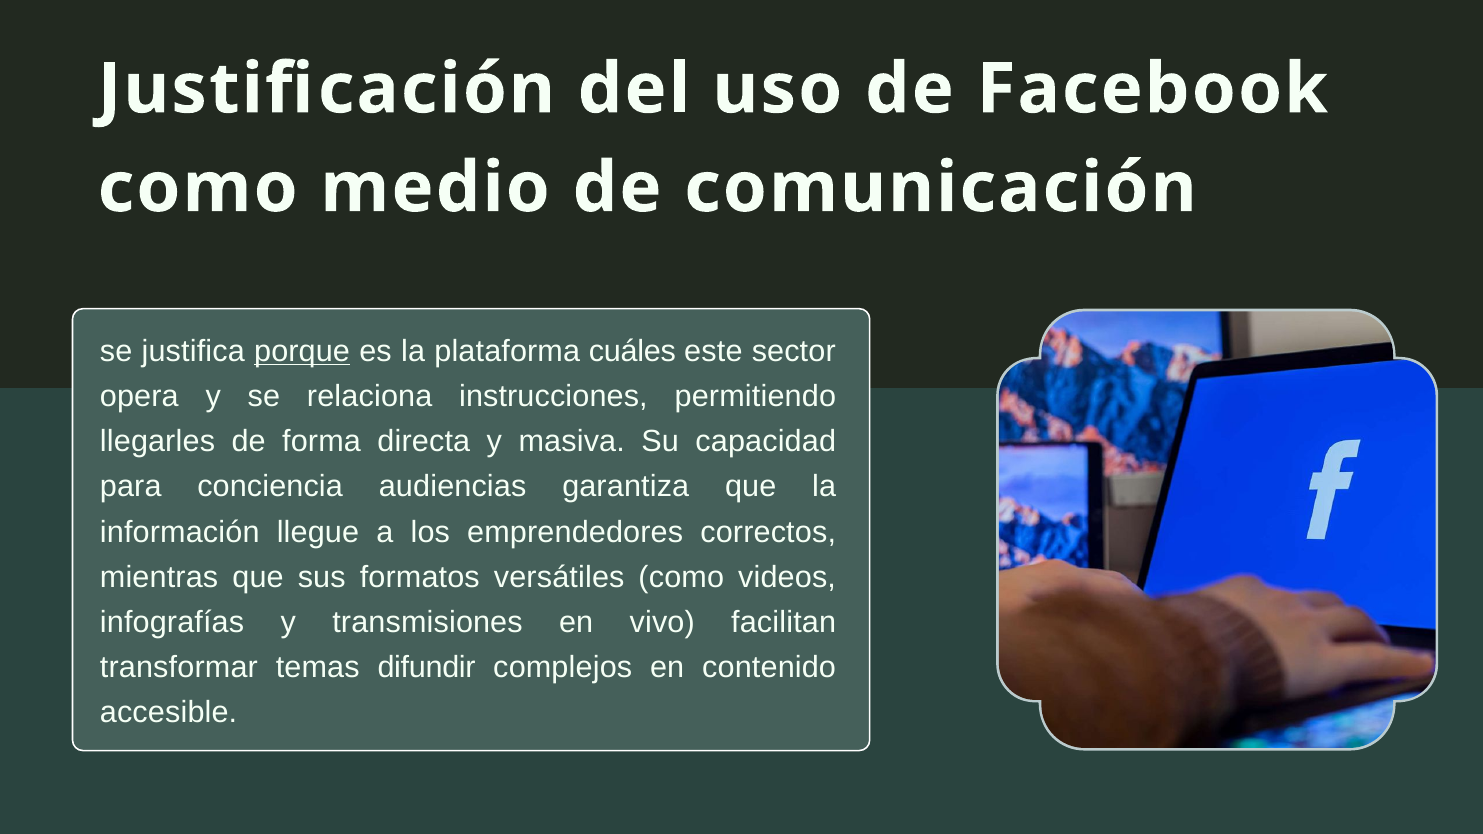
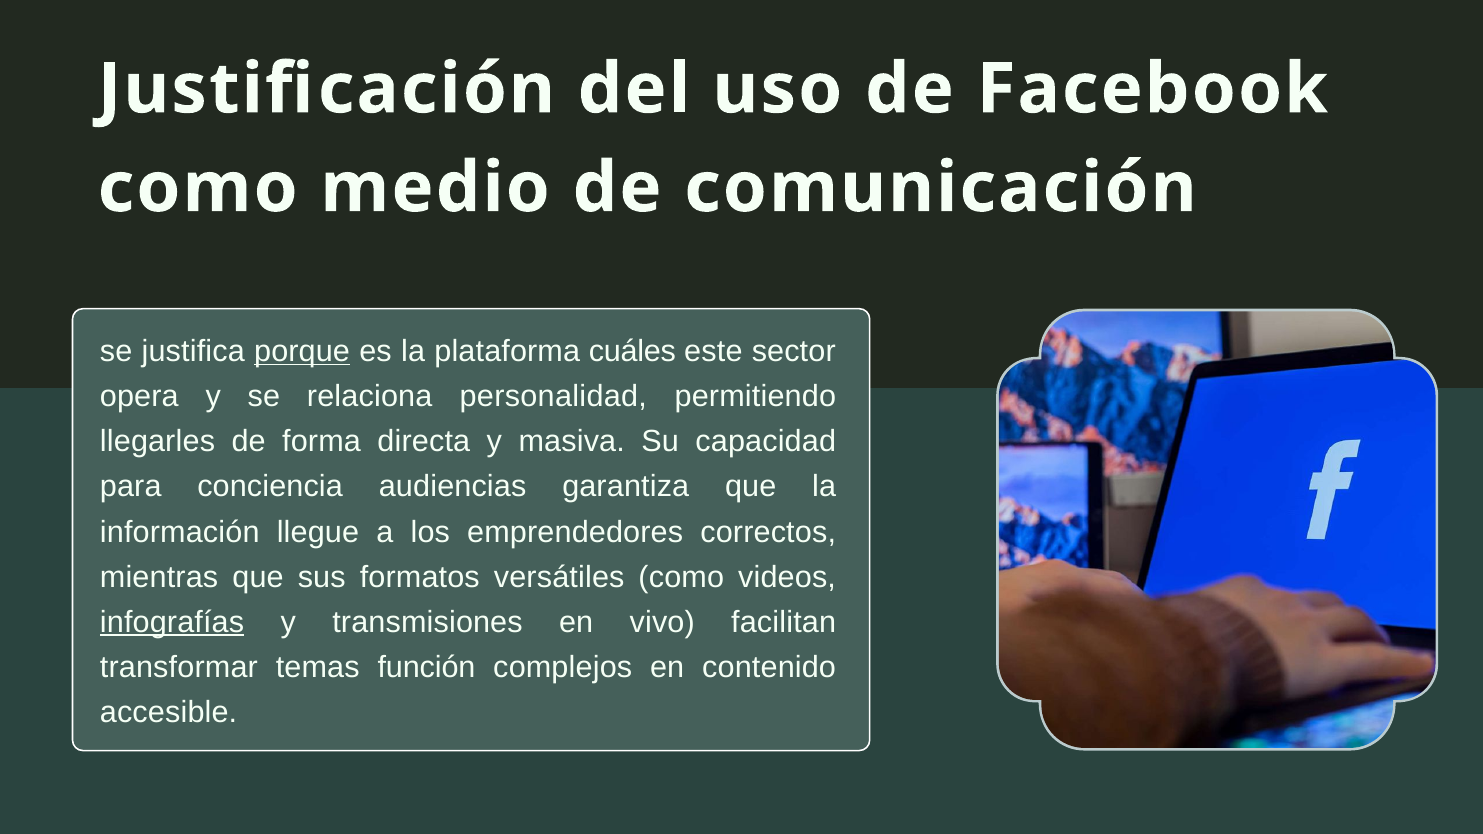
instrucciones: instrucciones -> personalidad
infografías underline: none -> present
difundir: difundir -> función
